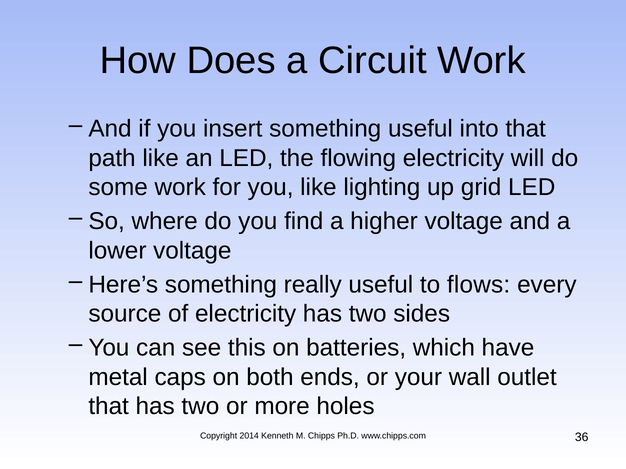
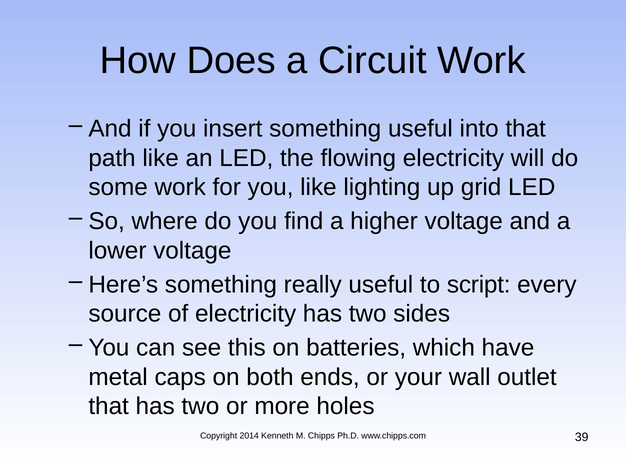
flows: flows -> script
36: 36 -> 39
